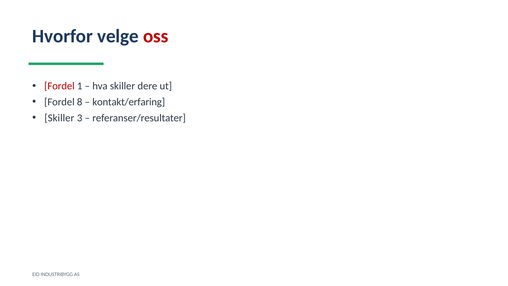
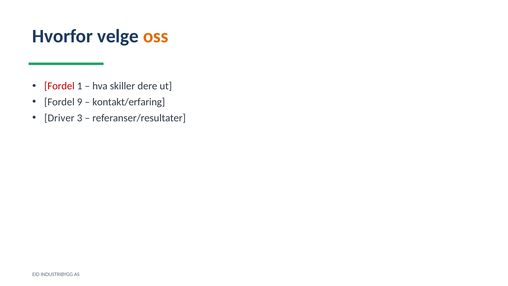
oss colour: red -> orange
8: 8 -> 9
Skiller at (59, 118): Skiller -> Driver
